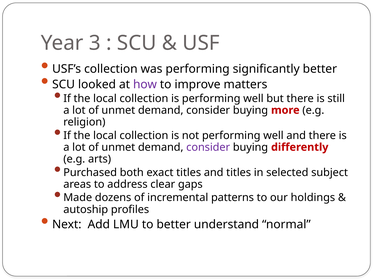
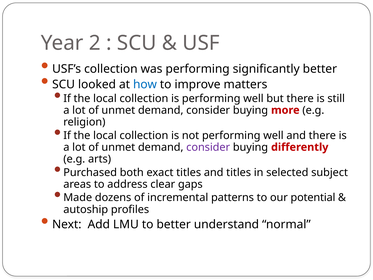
3: 3 -> 2
how colour: purple -> blue
holdings: holdings -> potential
